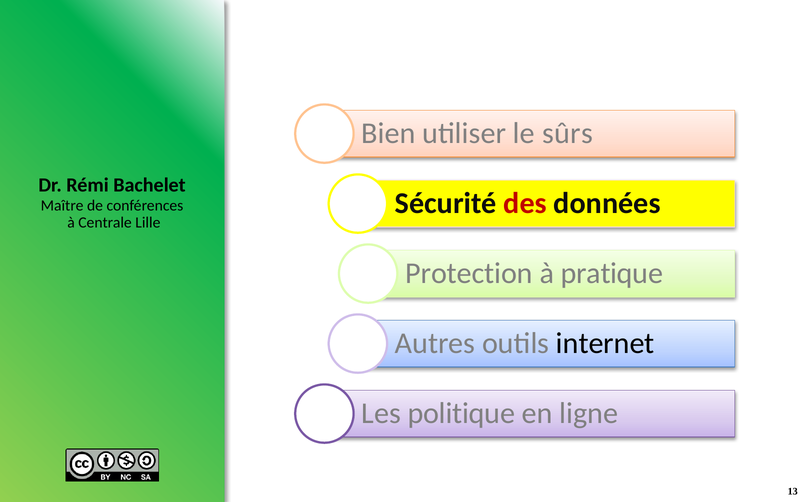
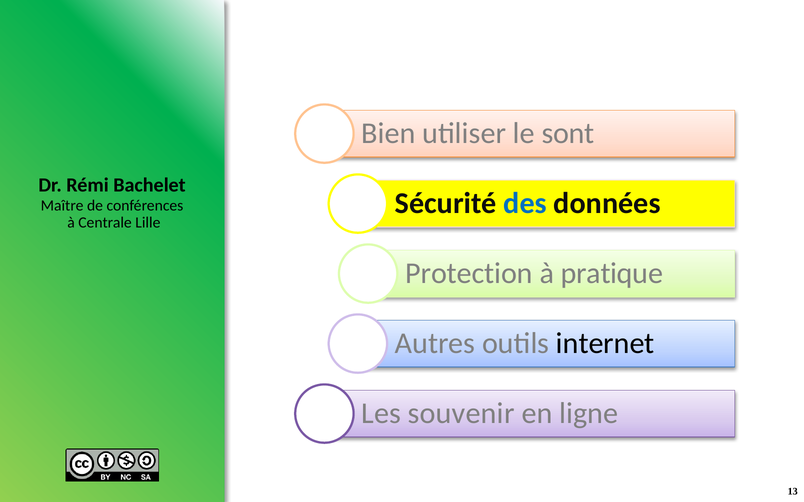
sûrs: sûrs -> sont
des colour: red -> blue
politique: politique -> souvenir
